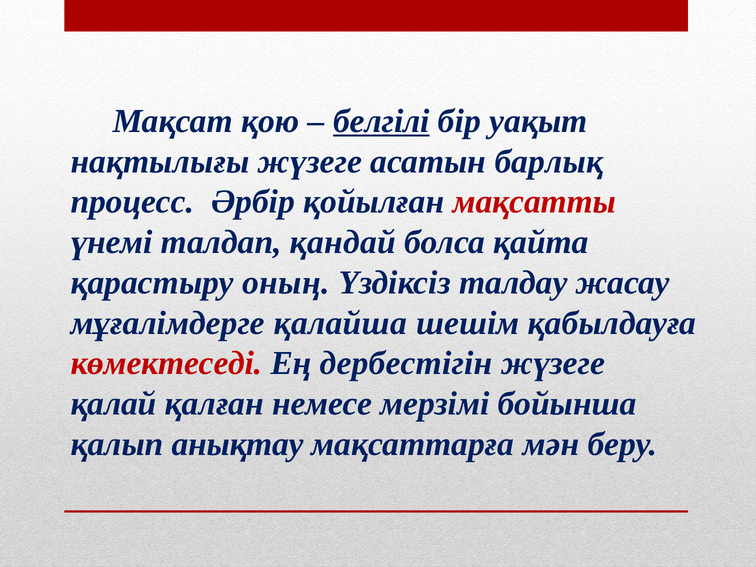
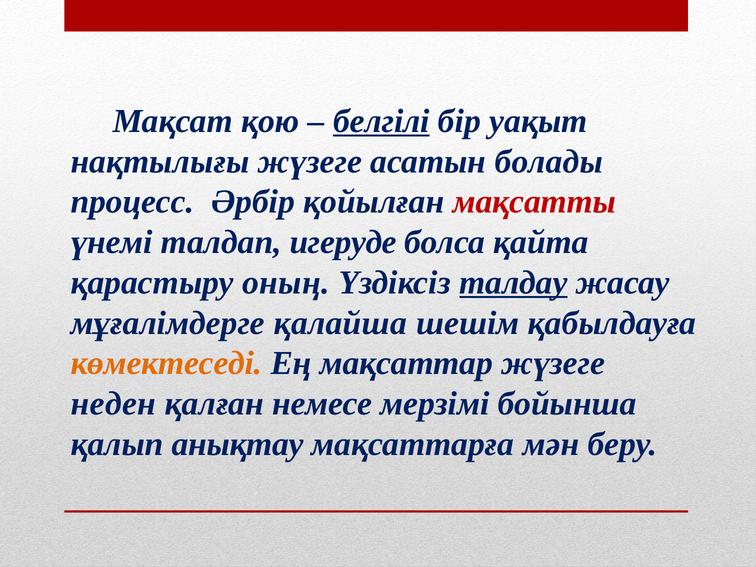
барлық: барлық -> болады
қандай: қандай -> игеруде
талдау underline: none -> present
көмектеседі colour: red -> orange
дербестігін: дербестігін -> мақсаттар
қалай: қалай -> неден
